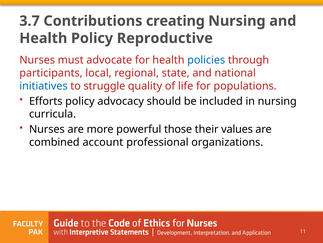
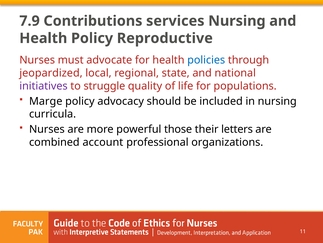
3.7: 3.7 -> 7.9
creating: creating -> services
participants: participants -> jeopardized
initiatives colour: blue -> purple
Efforts: Efforts -> Marge
values: values -> letters
